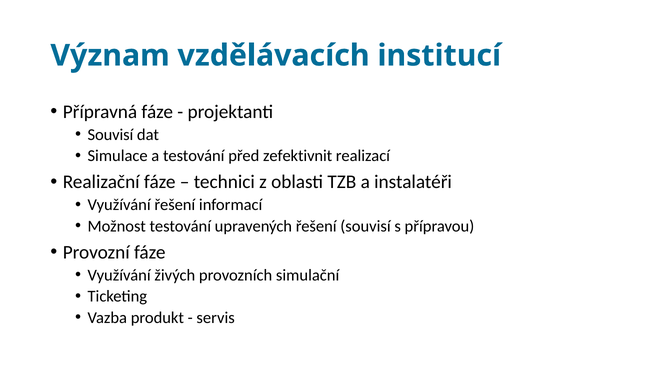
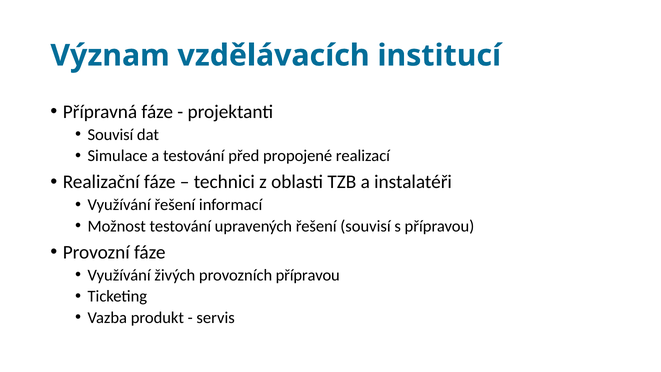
zefektivnit: zefektivnit -> propojené
provozních simulační: simulační -> přípravou
